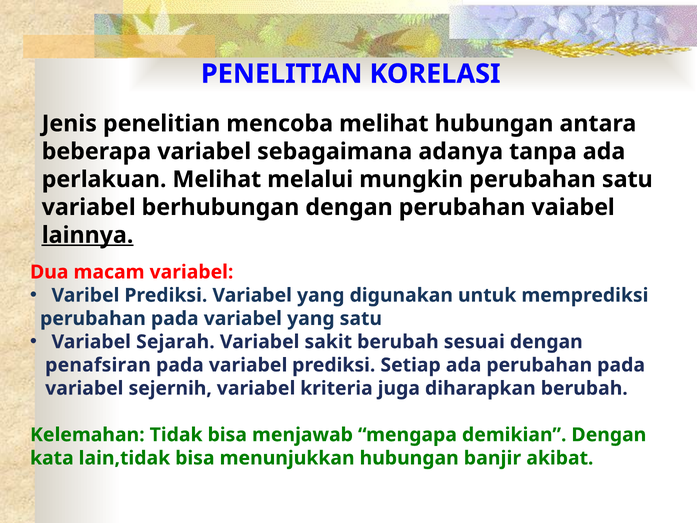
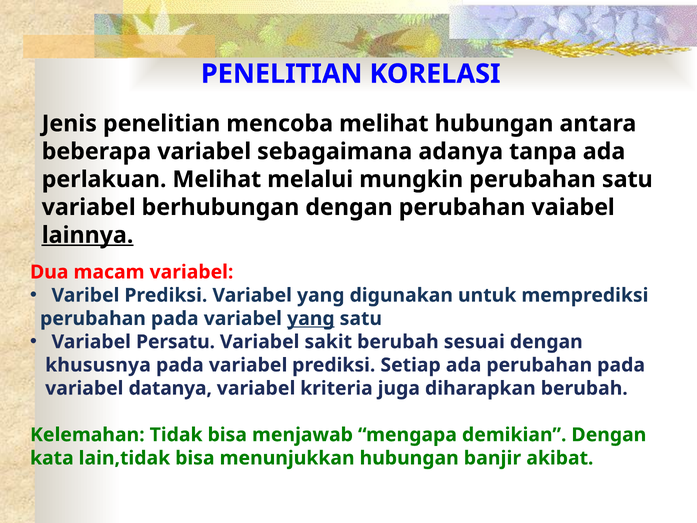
yang at (311, 318) underline: none -> present
Sejarah: Sejarah -> Persatu
penafsiran: penafsiran -> khususnya
sejernih: sejernih -> datanya
